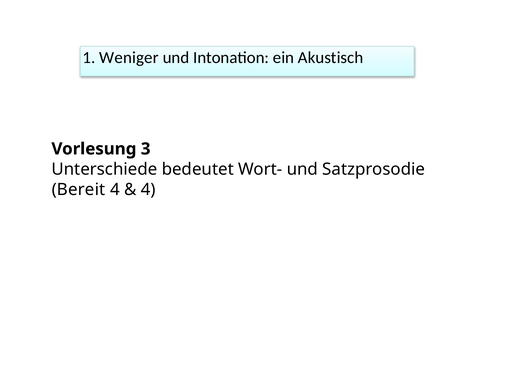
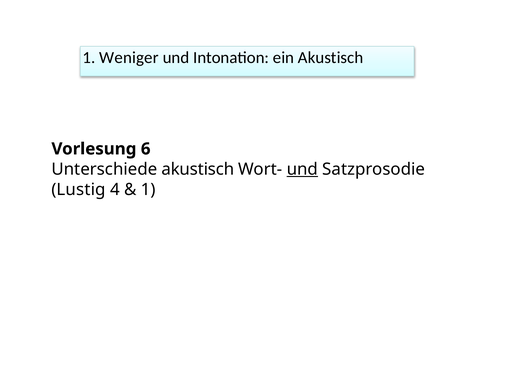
3: 3 -> 6
Unterschiede bedeutet: bedeutet -> akustisch
und at (302, 169) underline: none -> present
Bereit: Bereit -> Lustig
4 at (148, 190): 4 -> 1
